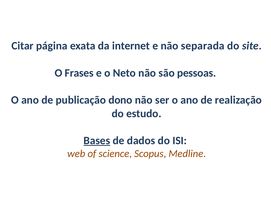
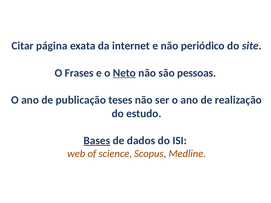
separada: separada -> periódico
Neto underline: none -> present
dono: dono -> teses
